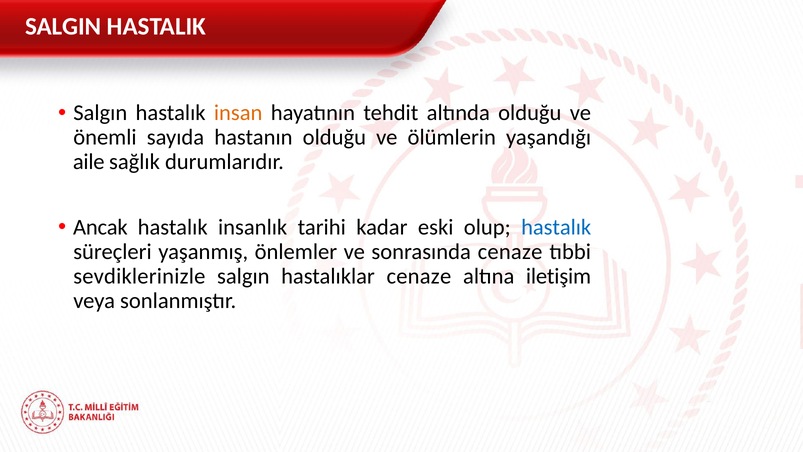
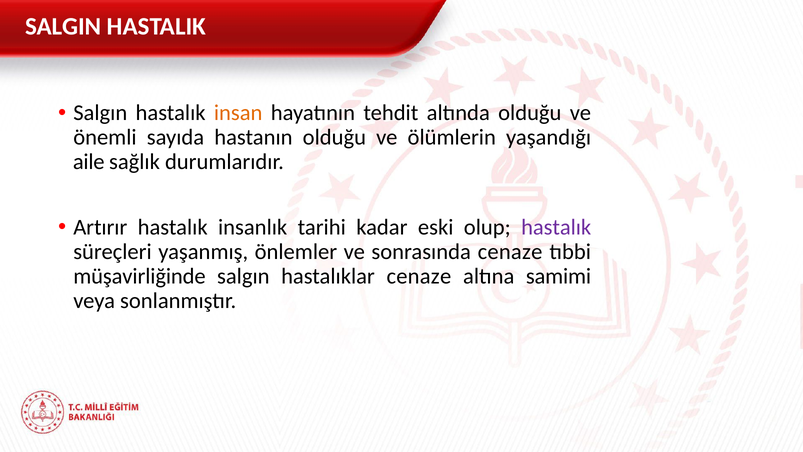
Ancak: Ancak -> Artırır
hastalık at (556, 227) colour: blue -> purple
sevdiklerinizle: sevdiklerinizle -> müşavirliğinde
iletişim: iletişim -> samimi
